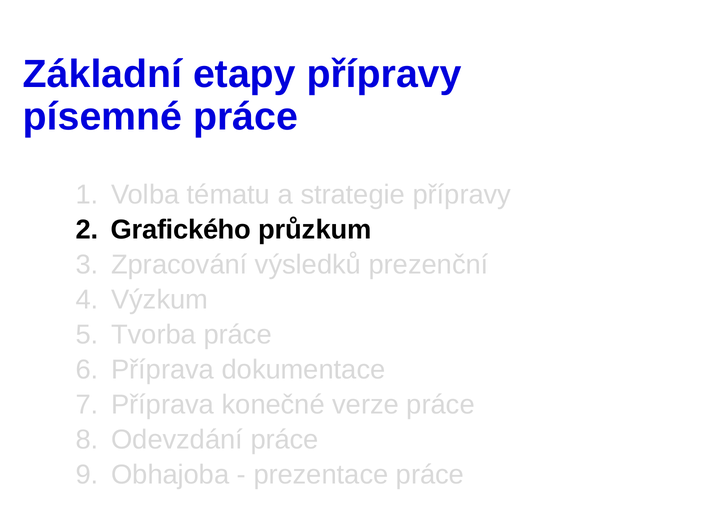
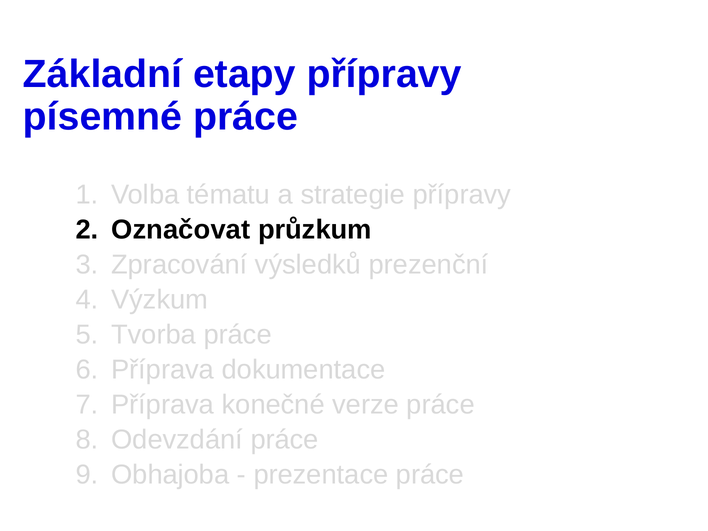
Grafického: Grafického -> Označovat
